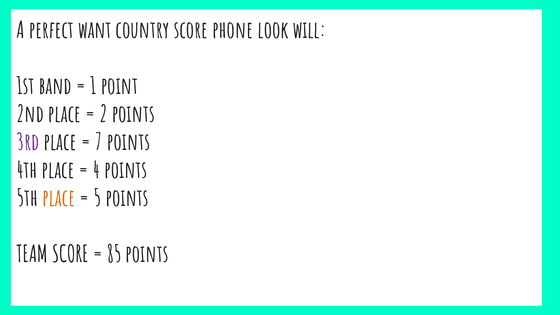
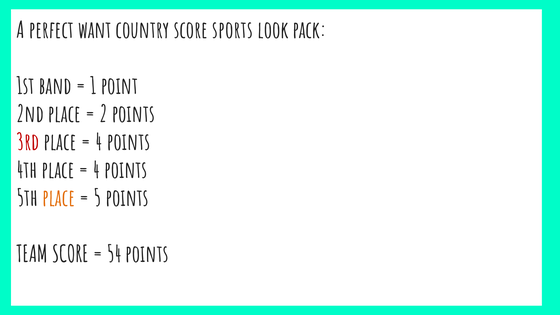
phone: phone -> sports
will: will -> pack
3rd colour: purple -> red
7 at (99, 143): 7 -> 4
85: 85 -> 54
